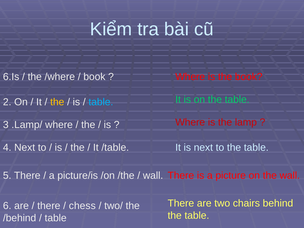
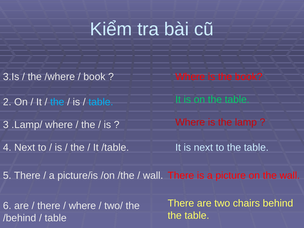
6.Is: 6.Is -> 3.Is
the at (57, 102) colour: yellow -> light blue
chess at (82, 206): chess -> where
